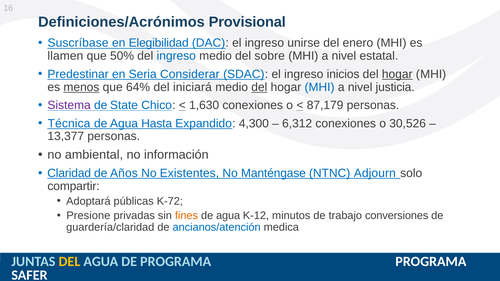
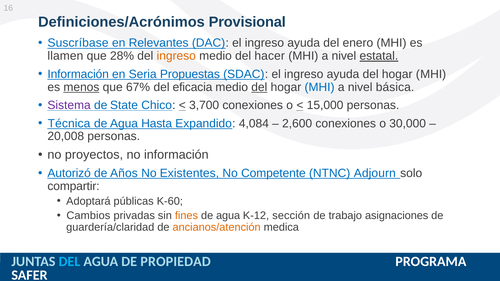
Elegibilidad: Elegibilidad -> Relevantes
DAC el ingreso unirse: unirse -> ayuda
50%: 50% -> 28%
ingreso at (176, 56) colour: blue -> orange
sobre: sobre -> hacer
estatal underline: none -> present
Predestinar at (78, 74): Predestinar -> Información
Considerar: Considerar -> Propuestas
SDAC el ingreso inicios: inicios -> ayuda
hogar at (397, 74) underline: present -> none
64%: 64% -> 67%
iniciará: iniciará -> eficacia
justicia: justicia -> básica
1,630: 1,630 -> 3,700
87,179: 87,179 -> 15,000
4,300: 4,300 -> 4,084
6,312: 6,312 -> 2,600
30,526: 30,526 -> 30,000
13,377: 13,377 -> 20,008
ambiental: ambiental -> proyectos
Claridad: Claridad -> Autorizó
Manténgase: Manténgase -> Competente
K-72: K-72 -> K-60
Presione: Presione -> Cambios
minutos: minutos -> sección
conversiones: conversiones -> asignaciones
ancianos/atención colour: blue -> orange
DEL at (69, 262) colour: yellow -> light blue
DE PROGRAMA: PROGRAMA -> PROPIEDAD
